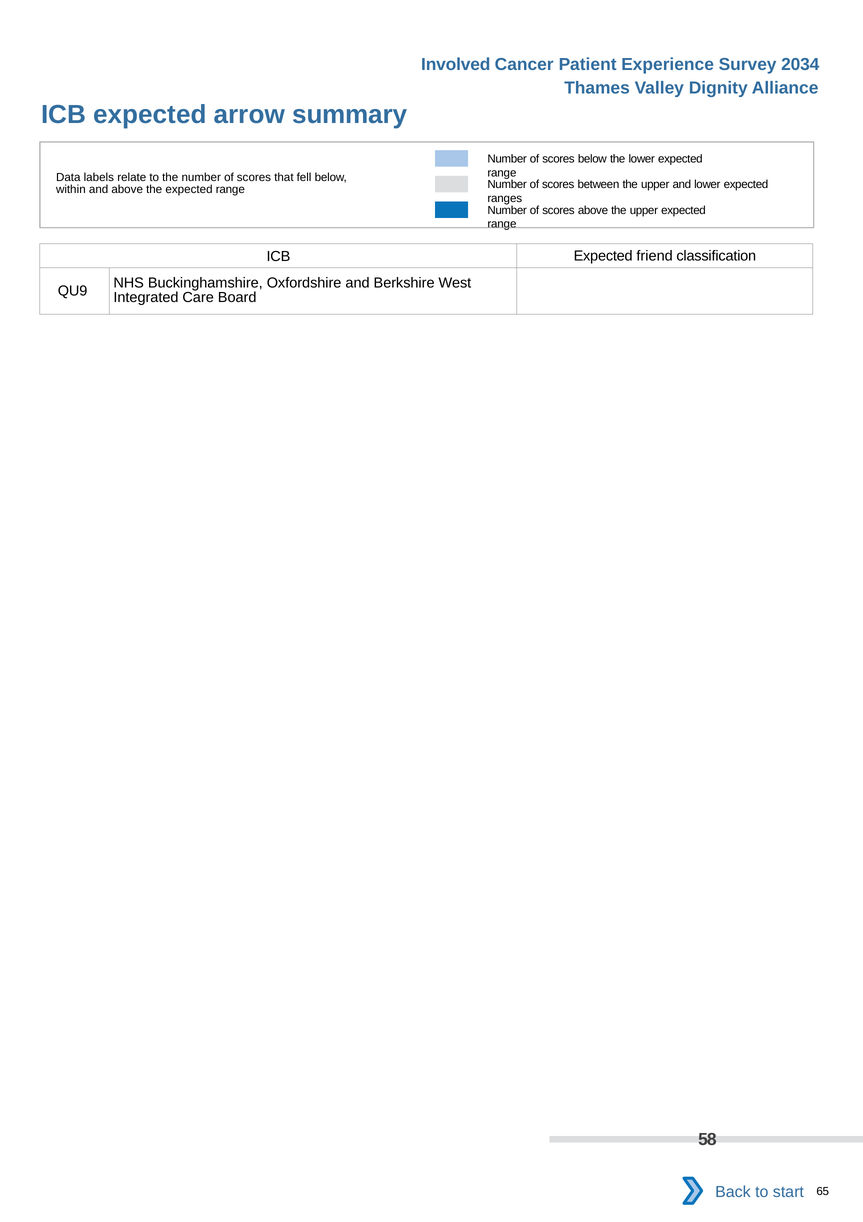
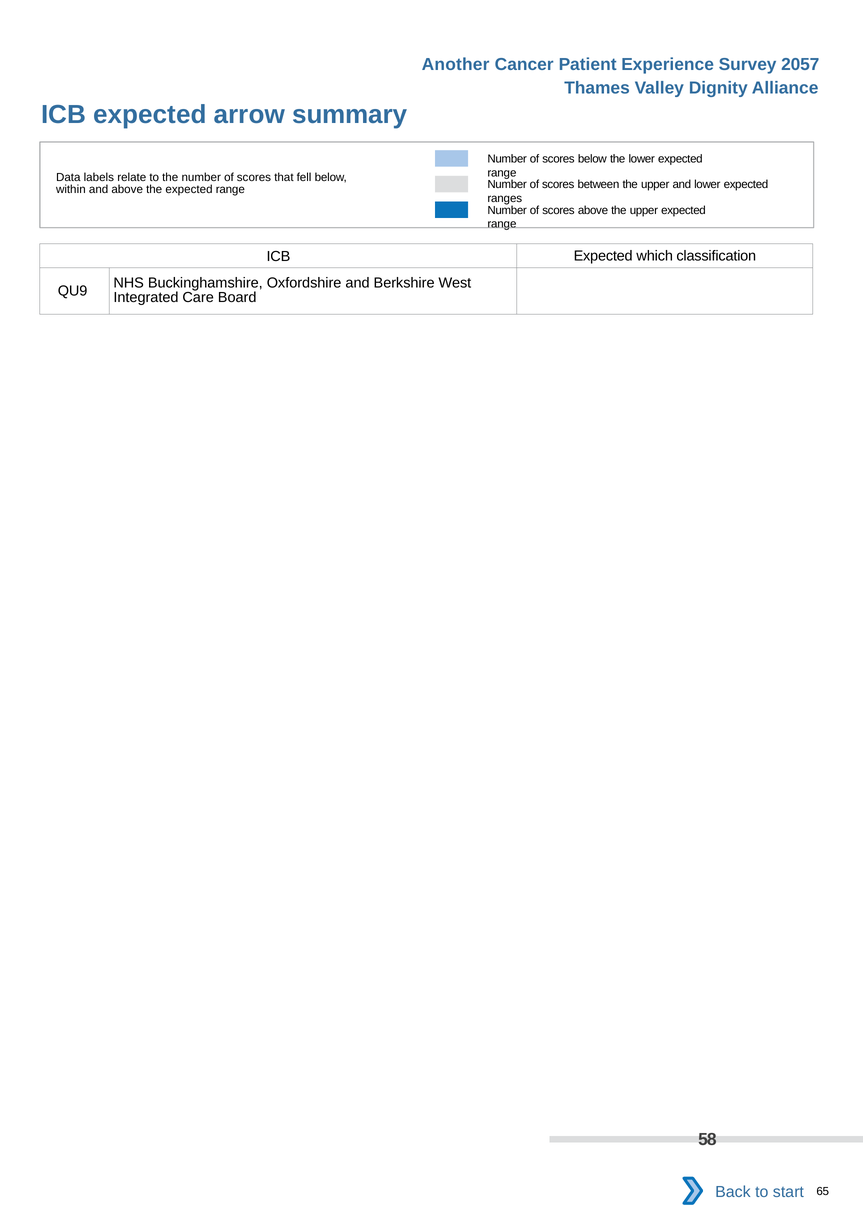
Involved: Involved -> Another
2034: 2034 -> 2057
friend: friend -> which
